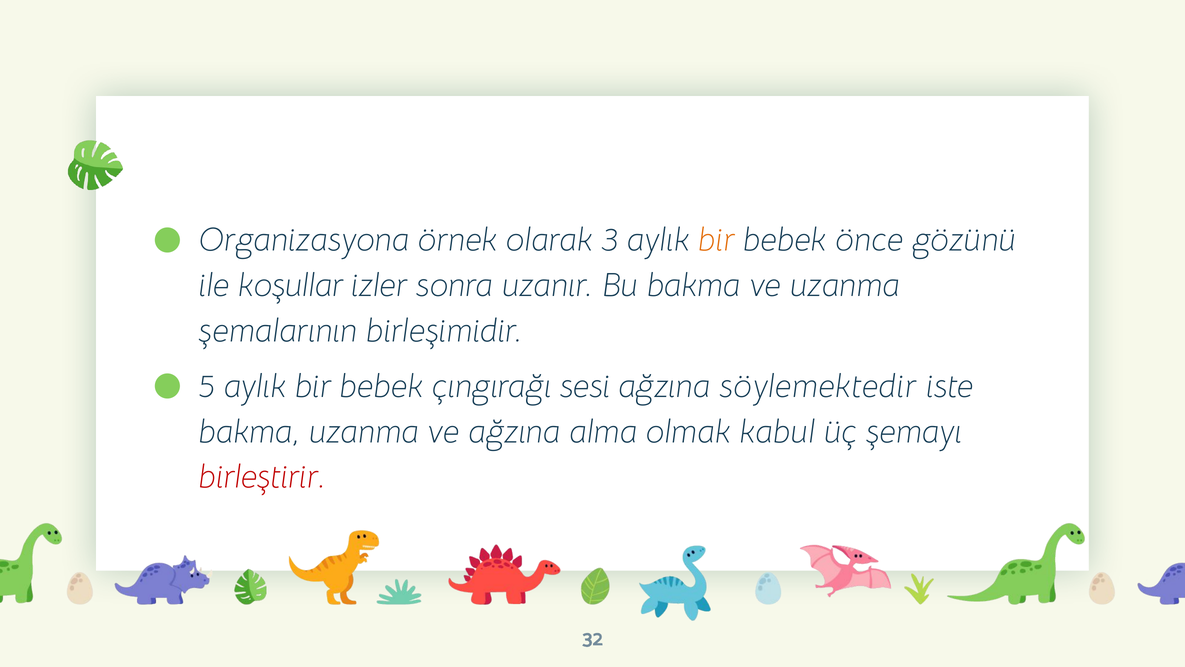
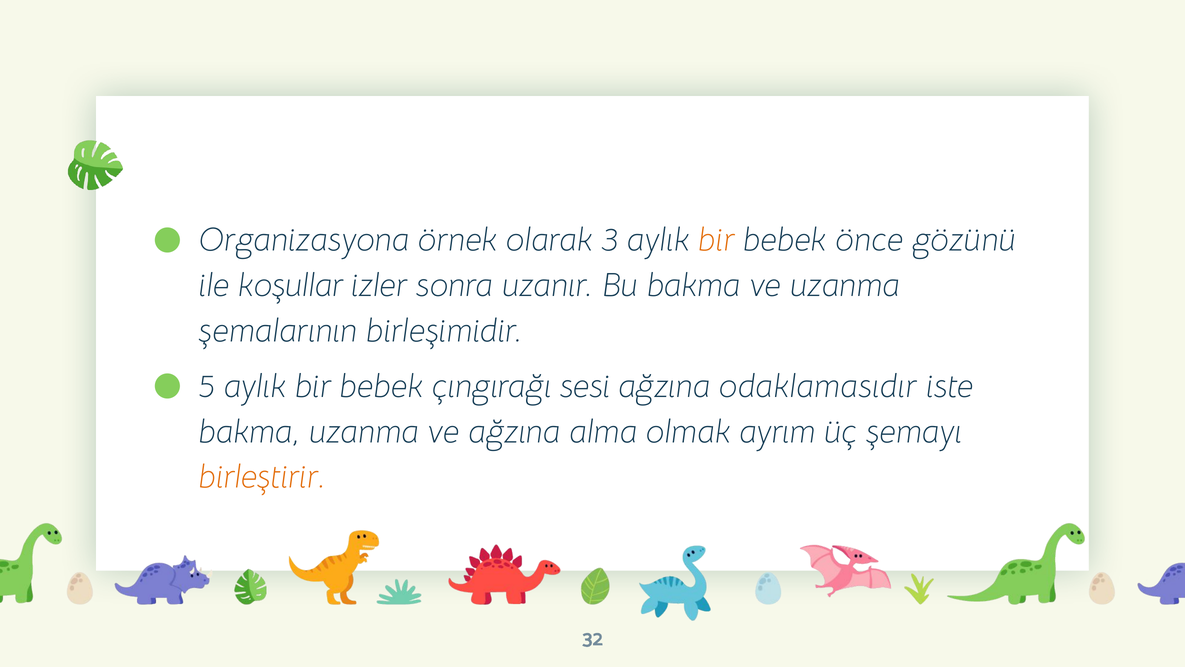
söylemektedir: söylemektedir -> odaklamasıdır
kabul: kabul -> ayrım
birleştirir colour: red -> orange
